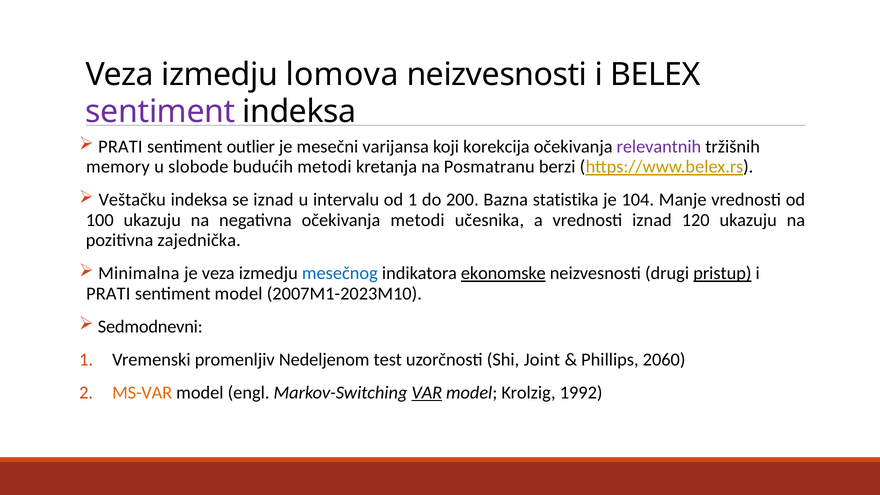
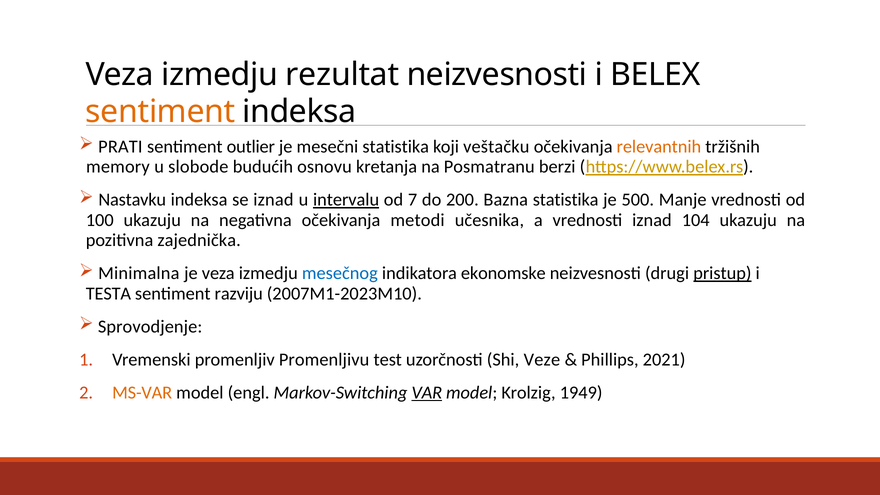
lomova: lomova -> rezultat
sentiment at (160, 112) colour: purple -> orange
mesečni varijansa: varijansa -> statistika
korekcija: korekcija -> veštačku
relevantnih colour: purple -> orange
budućih metodi: metodi -> osnovu
Veštačku: Veštačku -> Nastavku
intervalu underline: none -> present
od 1: 1 -> 7
104: 104 -> 500
120: 120 -> 104
ekonomske underline: present -> none
PRATI at (108, 294): PRATI -> TESTA
sentiment model: model -> razviju
Sedmodnevni: Sedmodnevni -> Sprovodjenje
Nedeljenom: Nedeljenom -> Promenljivu
Joint: Joint -> Veze
2060: 2060 -> 2021
1992: 1992 -> 1949
